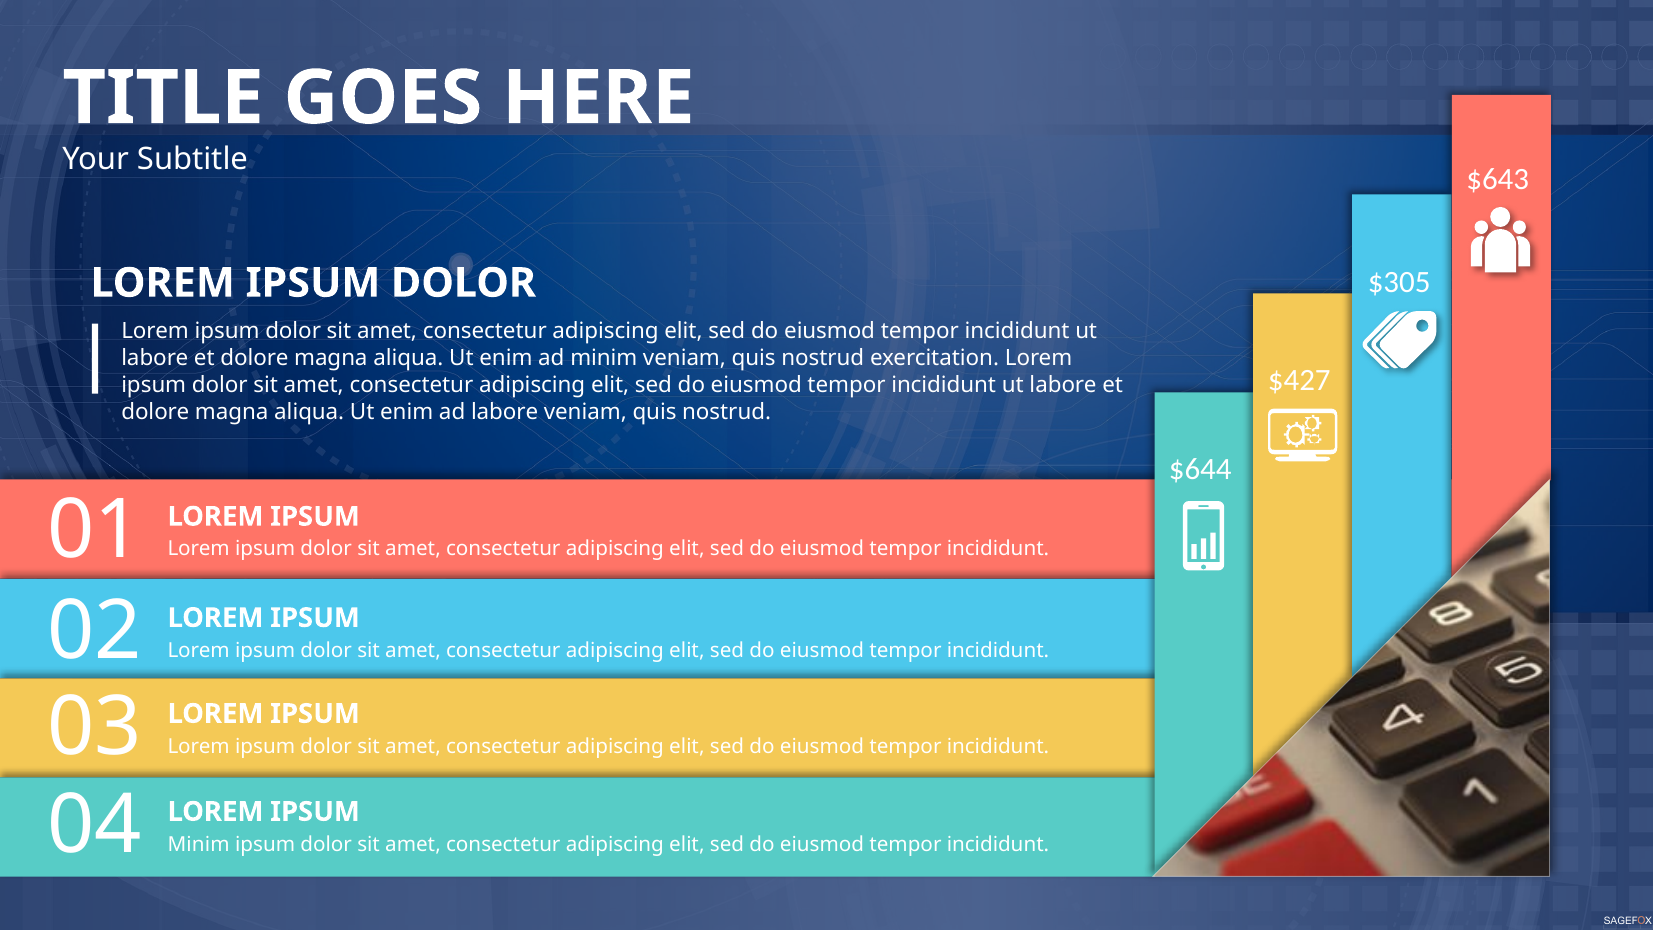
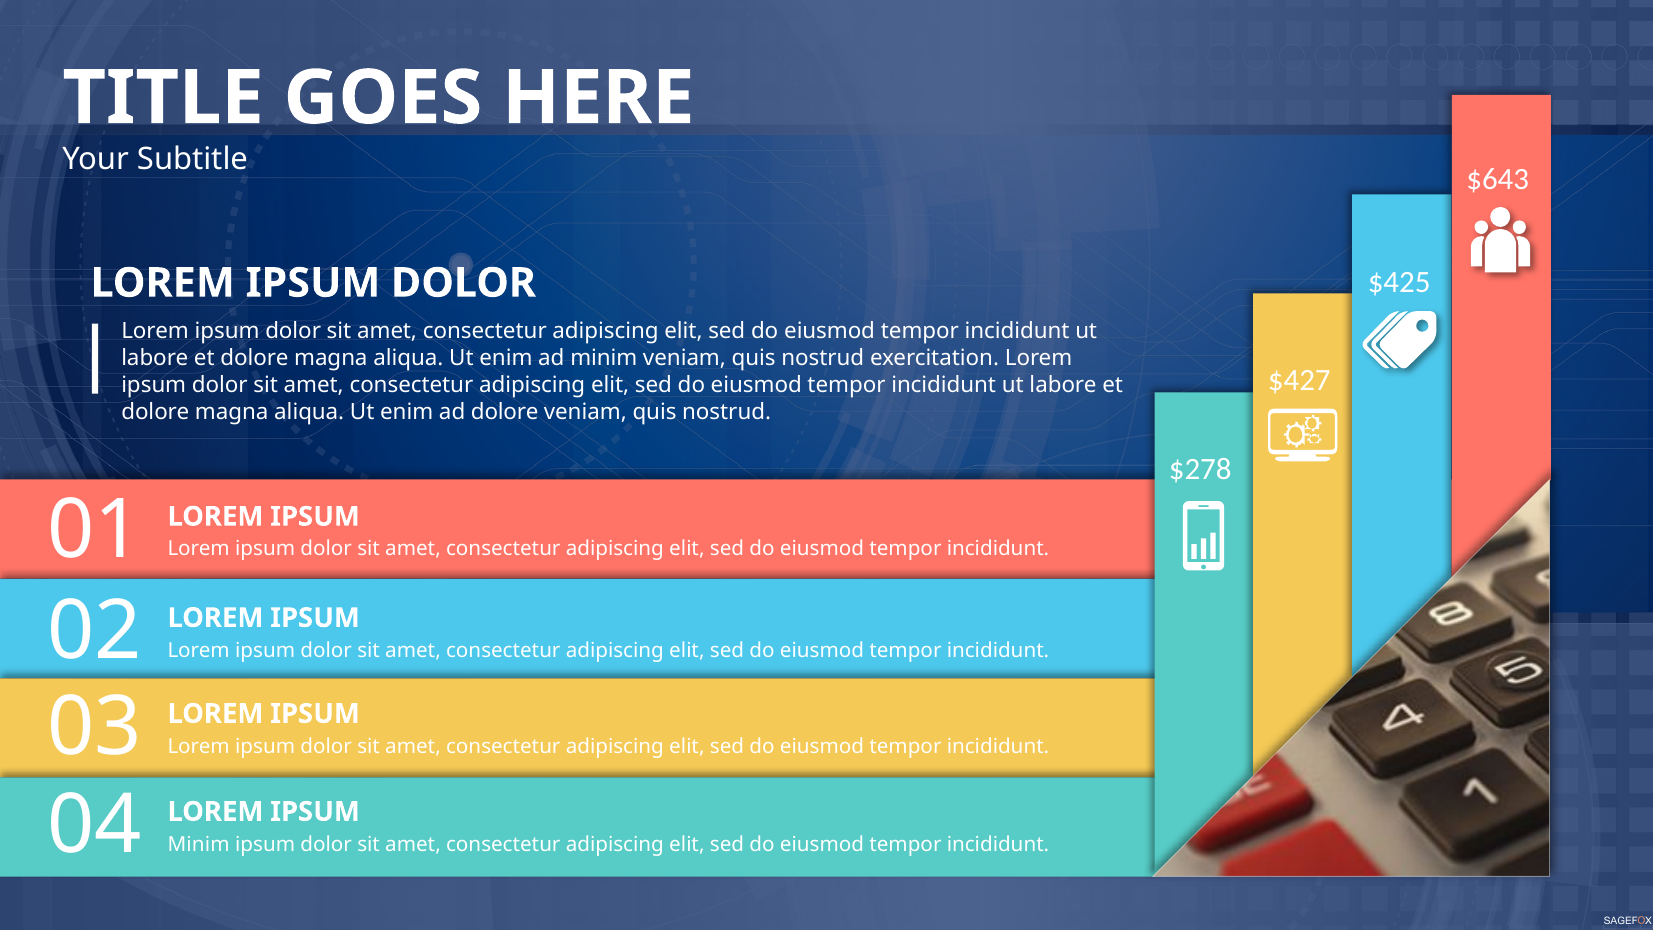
$305: $305 -> $425
ad labore: labore -> dolore
$644: $644 -> $278
